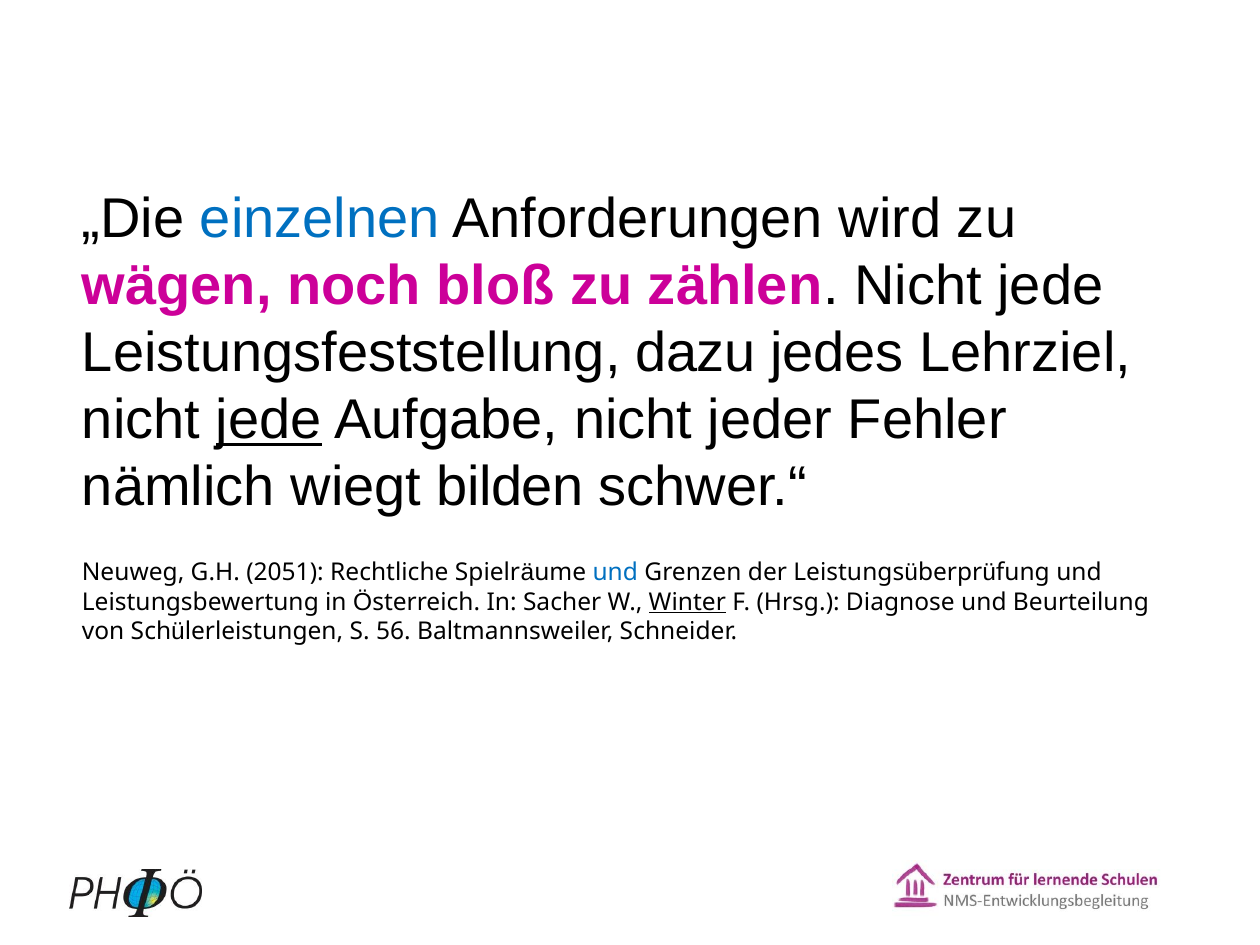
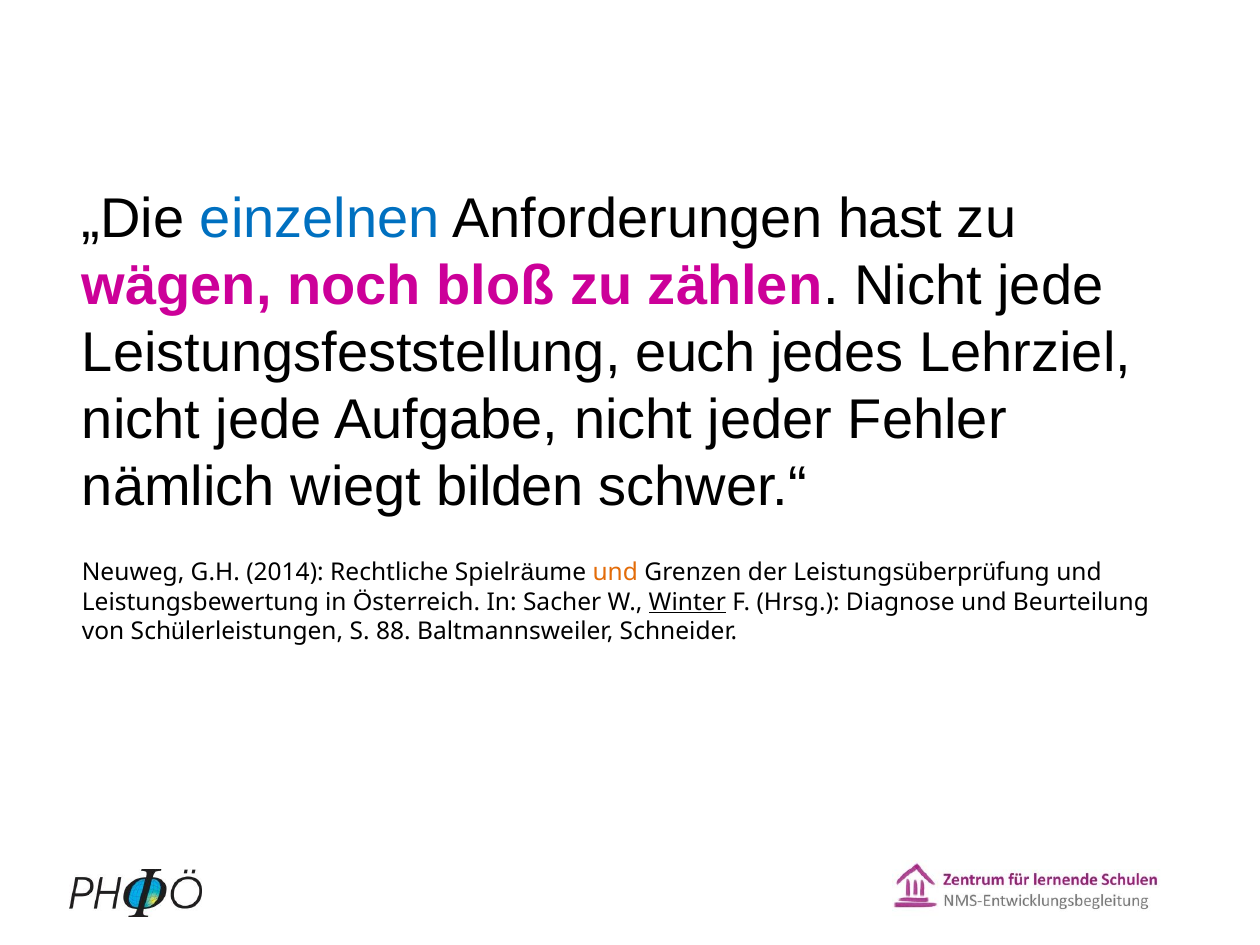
wird: wird -> hast
dazu: dazu -> euch
jede at (269, 420) underline: present -> none
2051: 2051 -> 2014
und at (615, 573) colour: blue -> orange
56: 56 -> 88
